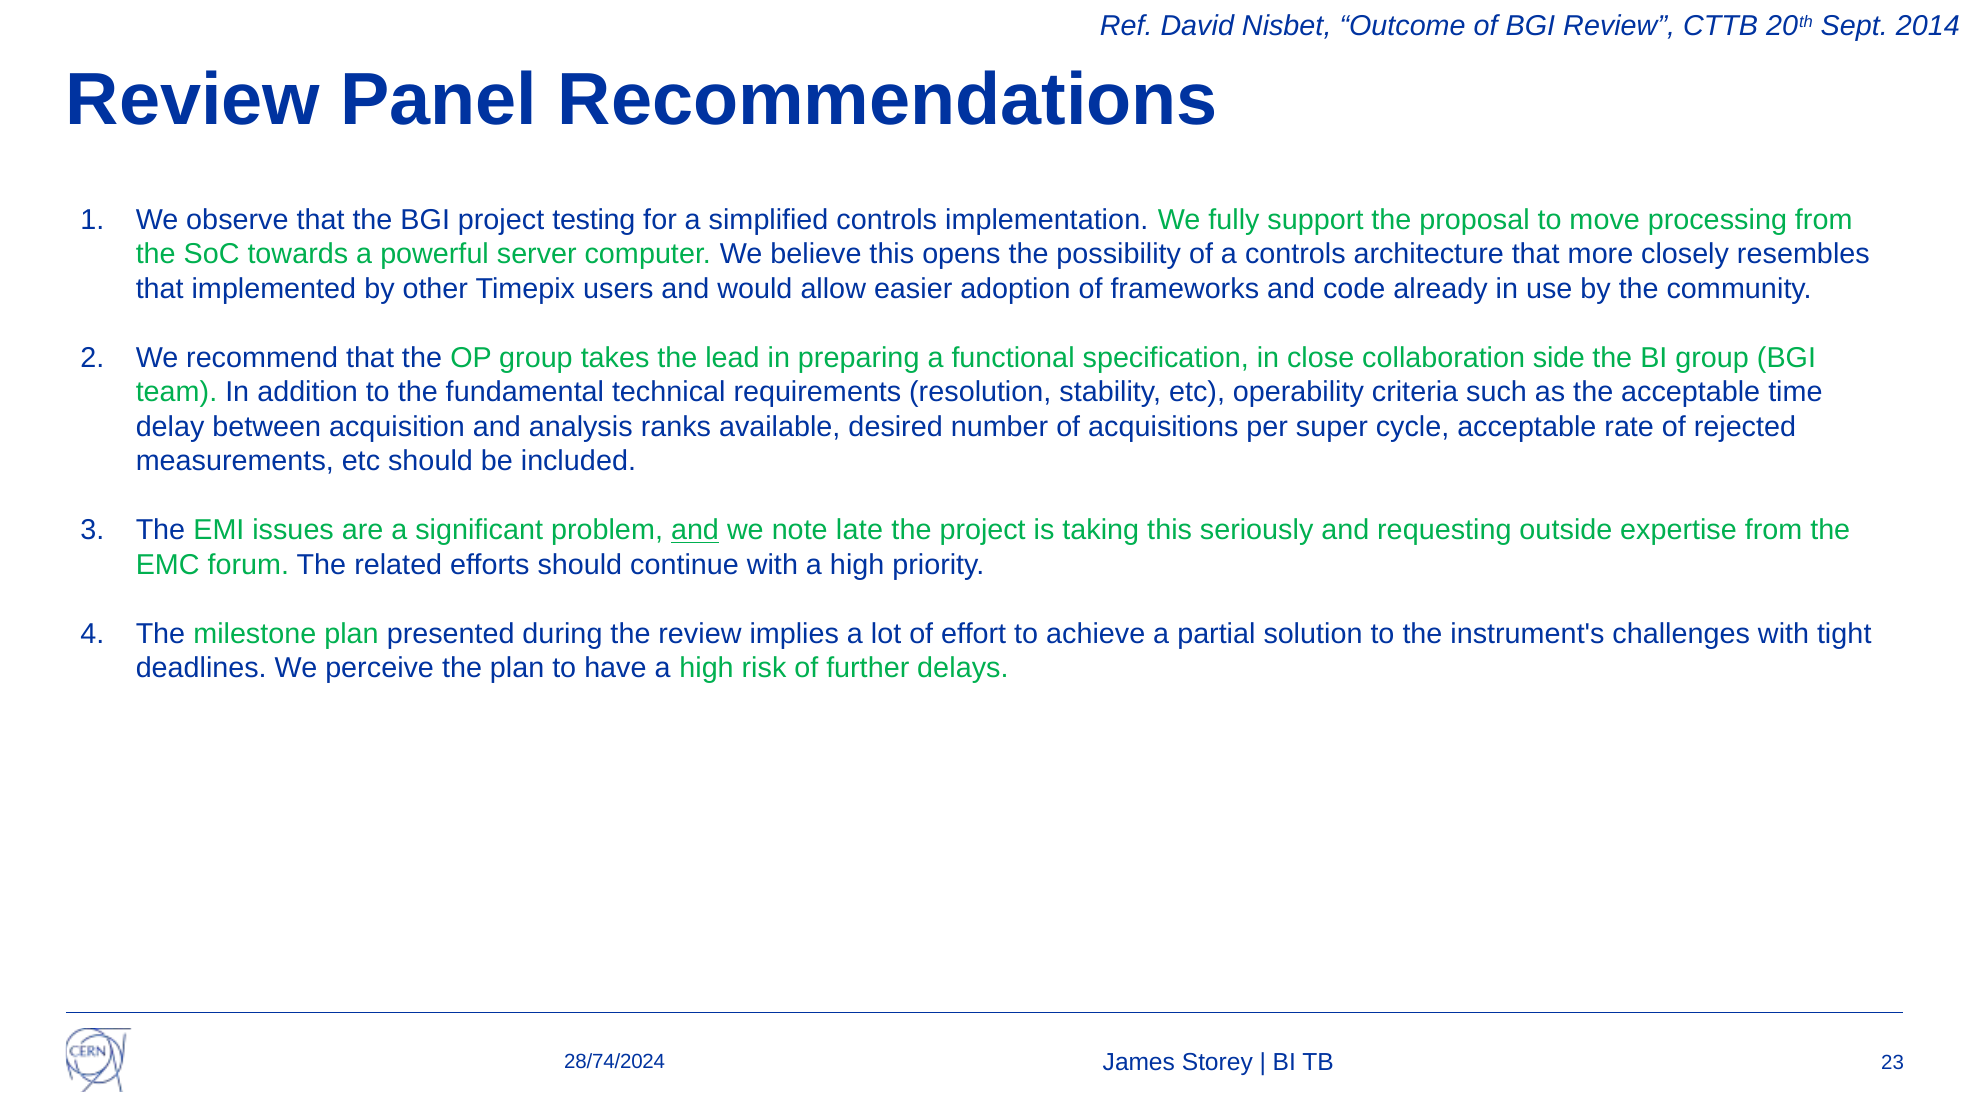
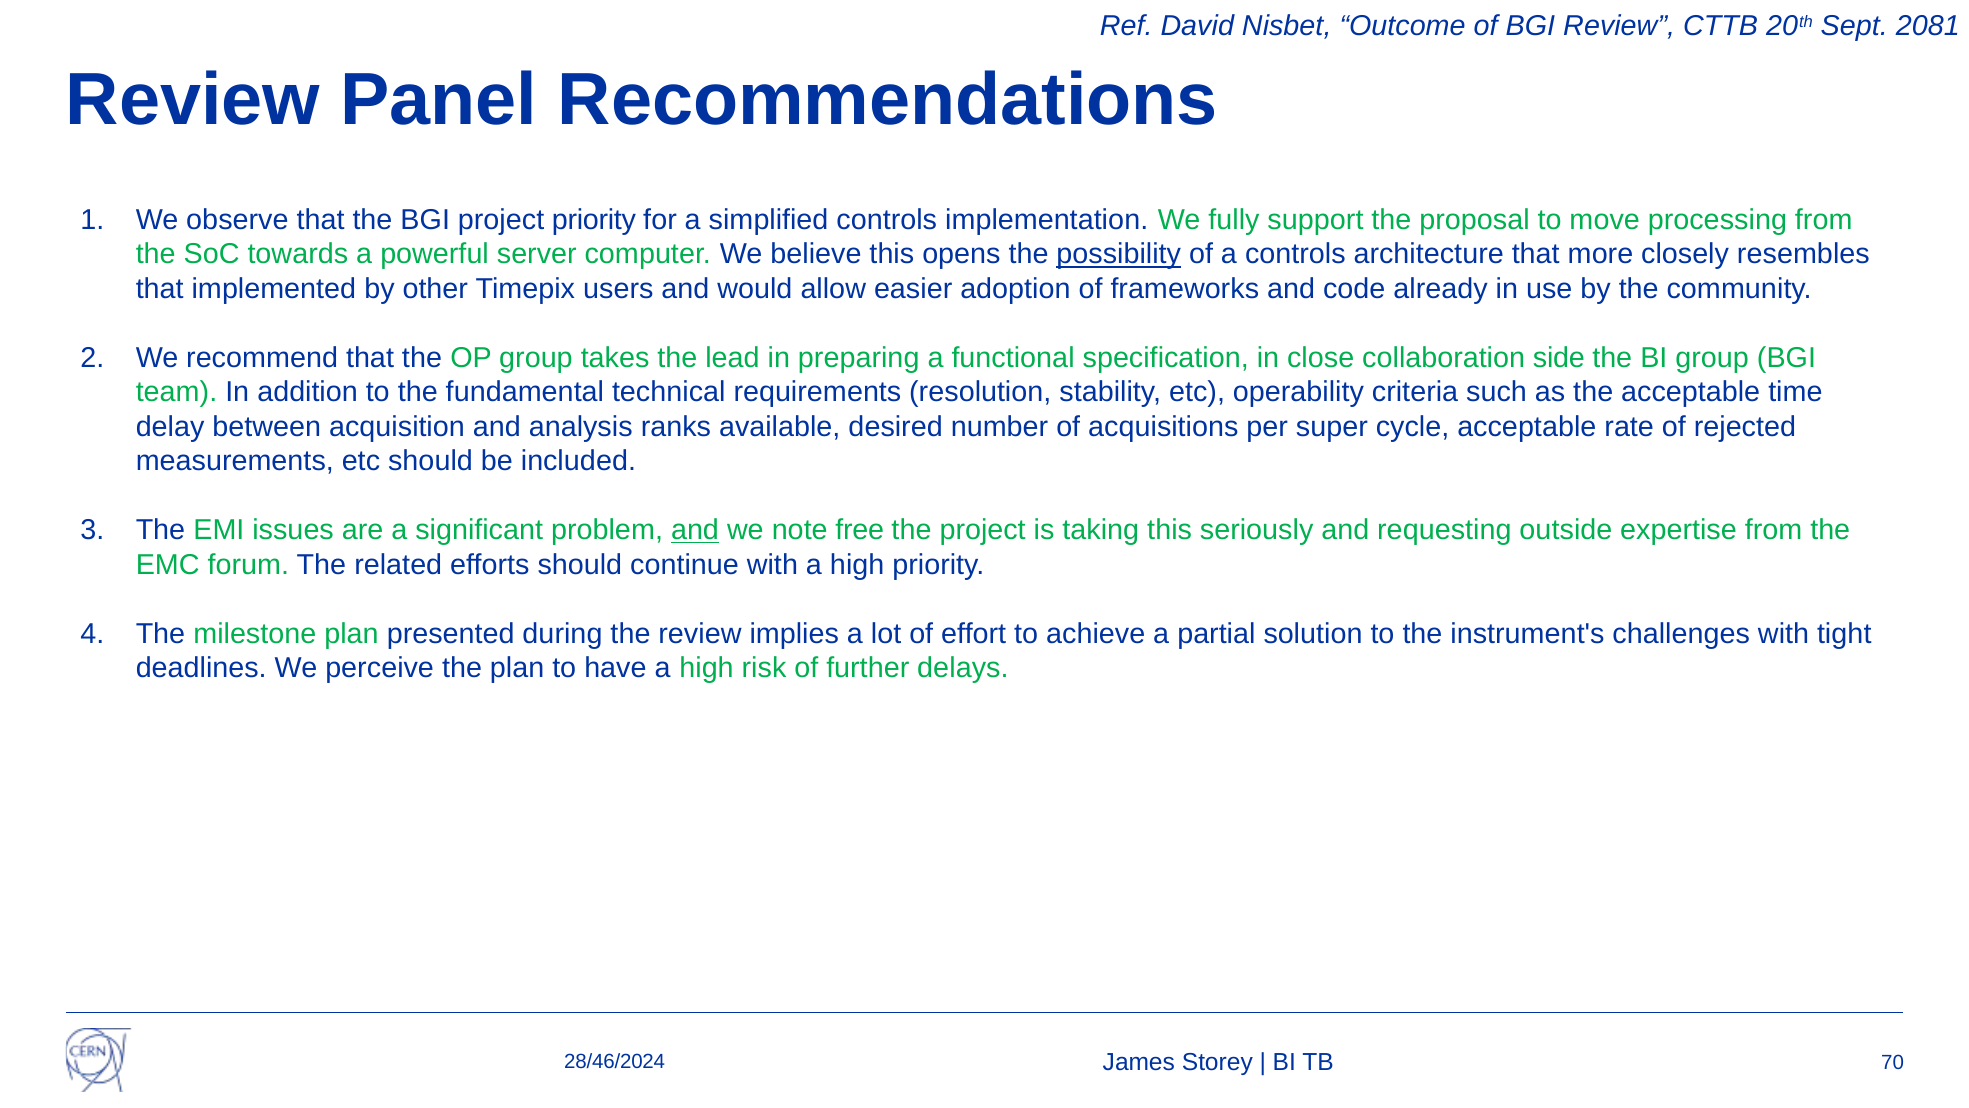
2014: 2014 -> 2081
project testing: testing -> priority
possibility underline: none -> present
late: late -> free
23: 23 -> 70
28/74/2024: 28/74/2024 -> 28/46/2024
